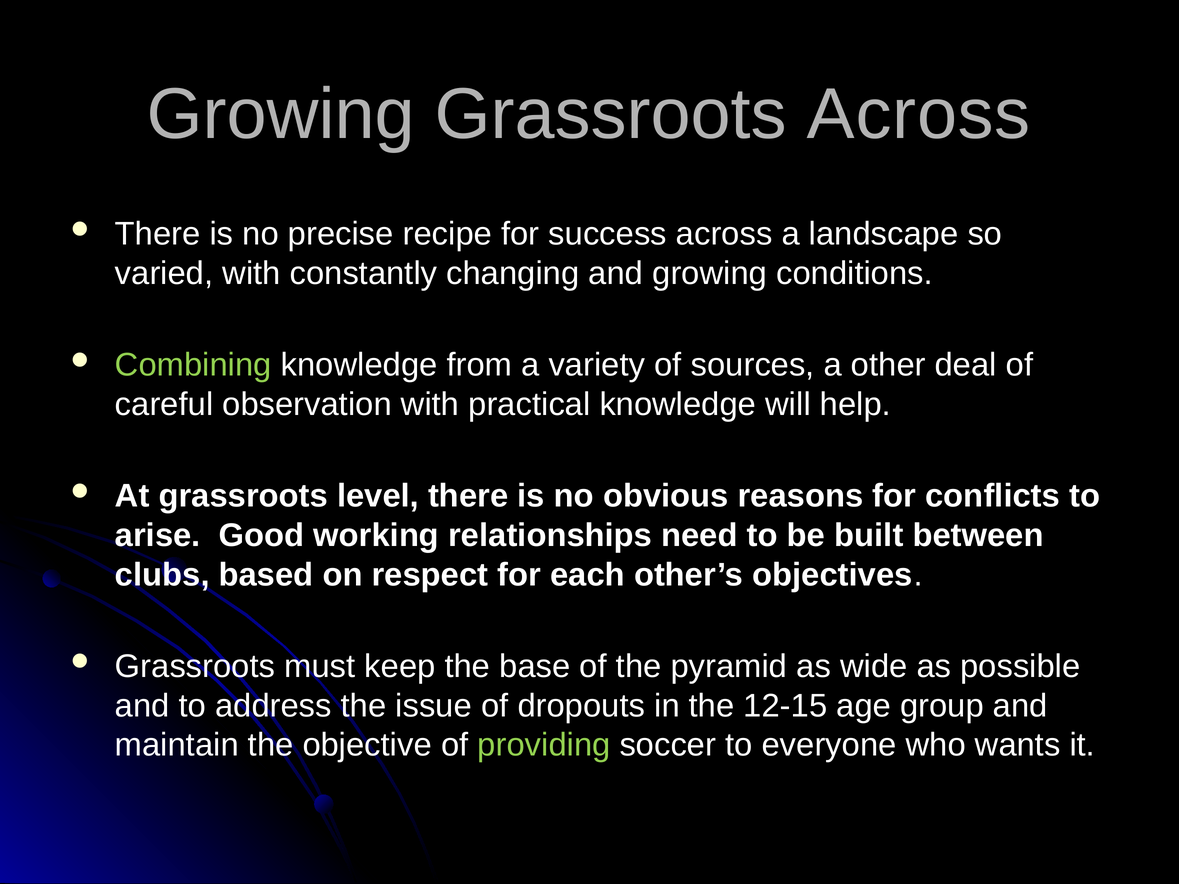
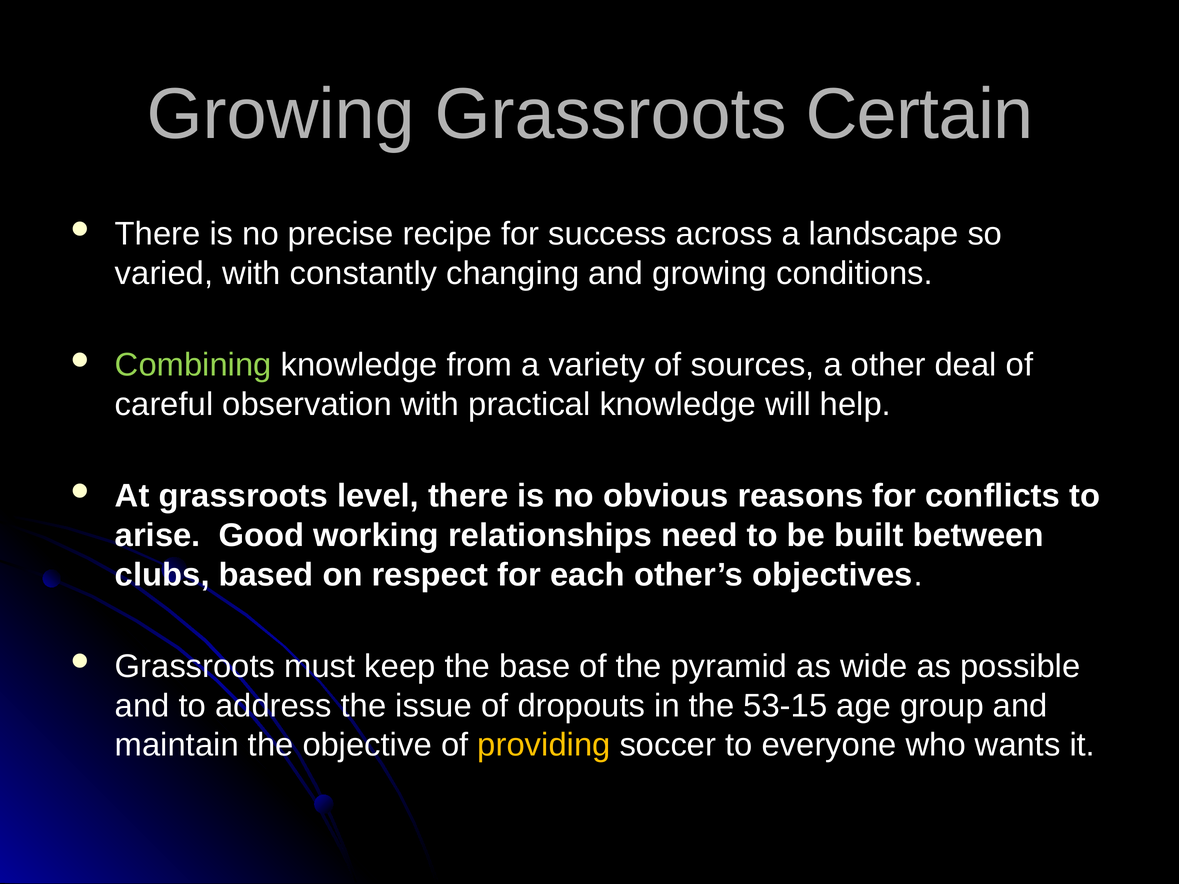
Grassroots Across: Across -> Certain
12-15: 12-15 -> 53-15
providing colour: light green -> yellow
